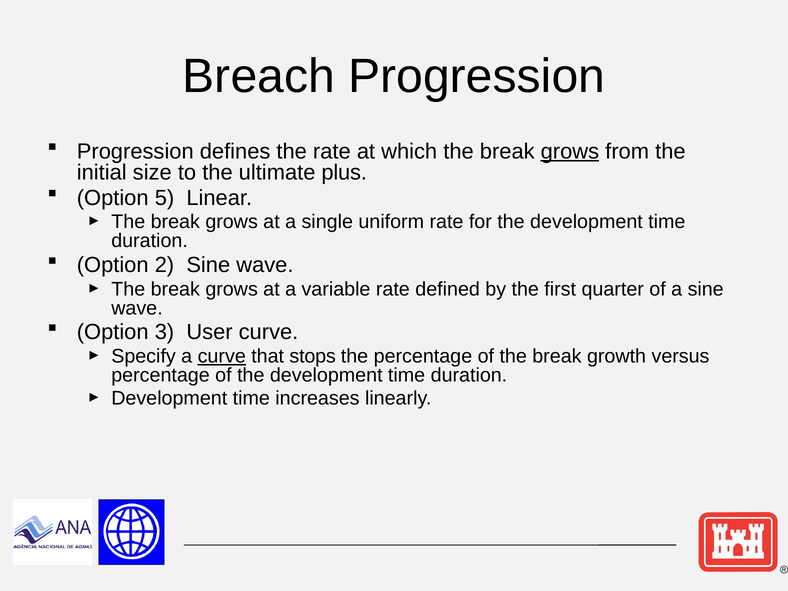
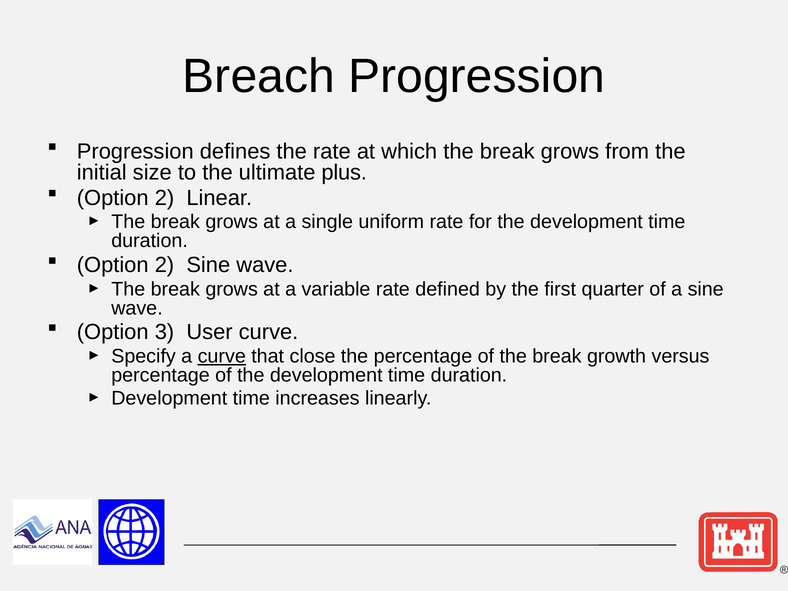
grows at (570, 151) underline: present -> none
5 at (164, 198): 5 -> 2
stops: stops -> close
